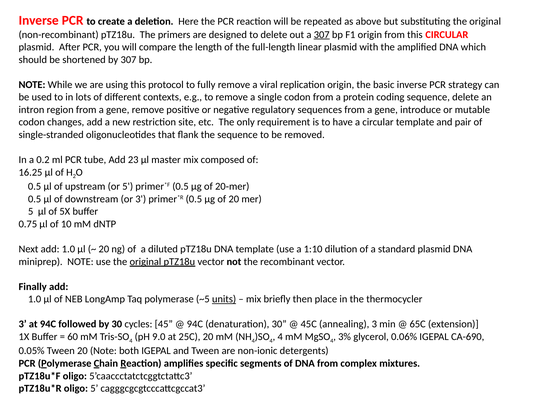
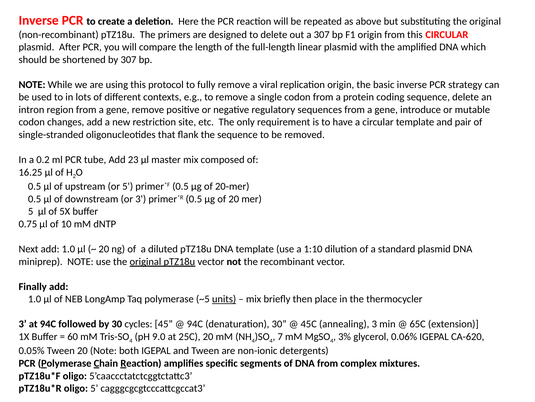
307 at (322, 35) underline: present -> none
4 at (280, 336): 4 -> 7
CA-690: CA-690 -> CA-620
